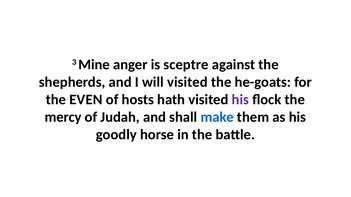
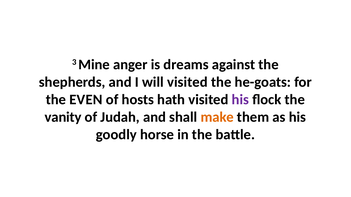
sceptre: sceptre -> dreams
mercy: mercy -> vanity
make colour: blue -> orange
